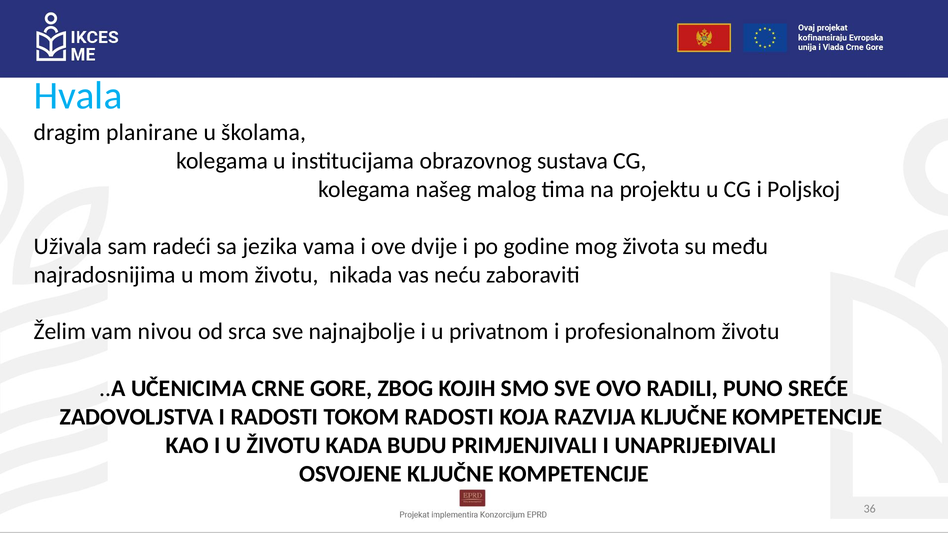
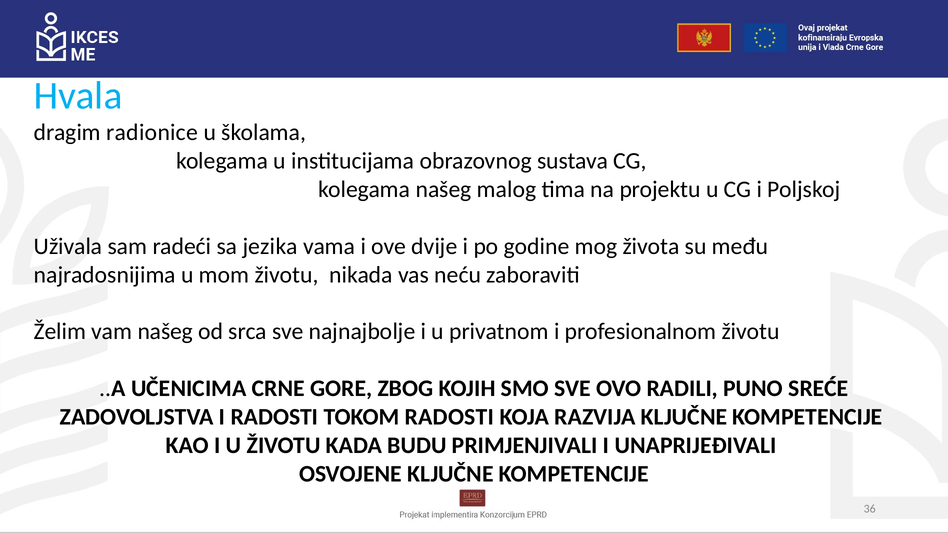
planirane: planirane -> radionice
vam nivou: nivou -> našeg
